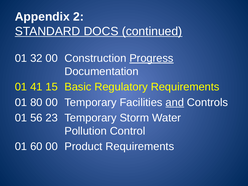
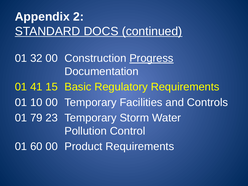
80: 80 -> 10
and underline: present -> none
56: 56 -> 79
